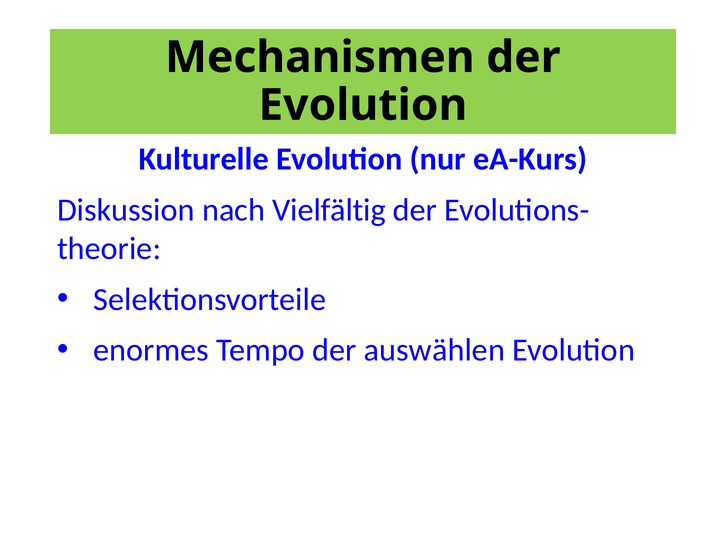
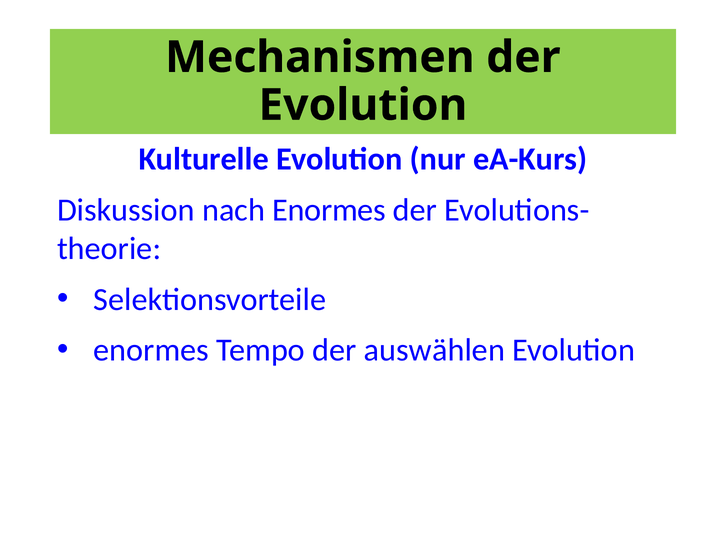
nach Vielfältig: Vielfältig -> Enormes
